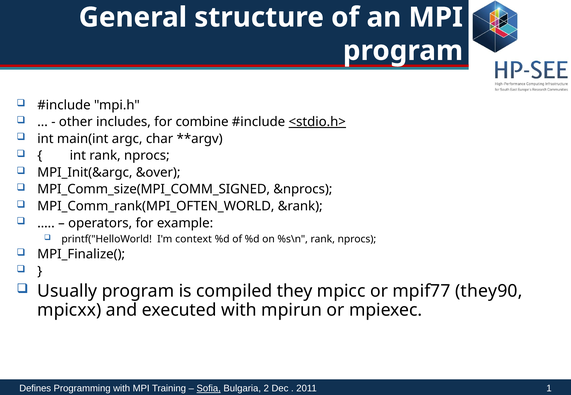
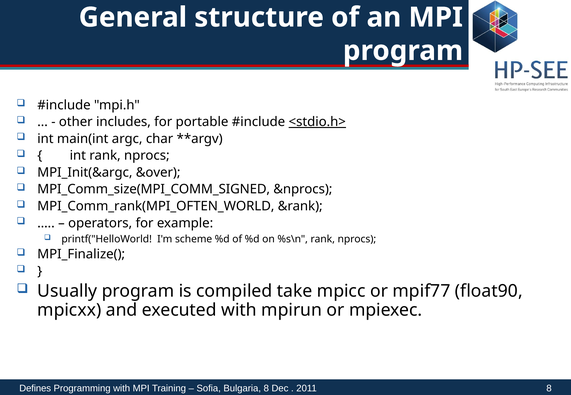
combine: combine -> portable
context: context -> scheme
they: they -> take
they90: they90 -> float90
Sofia underline: present -> none
Bulgaria 2: 2 -> 8
2011 1: 1 -> 8
